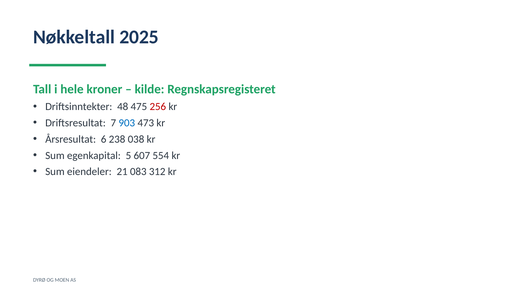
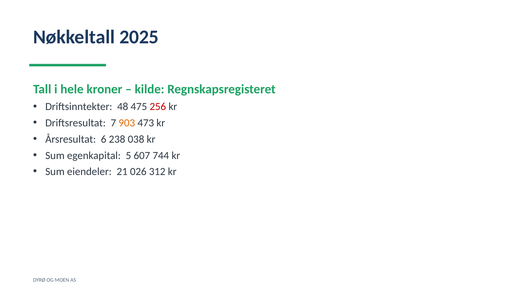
903 colour: blue -> orange
554: 554 -> 744
083: 083 -> 026
